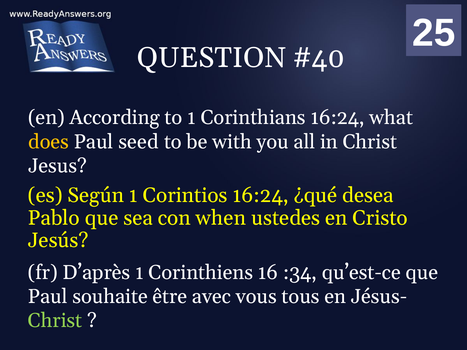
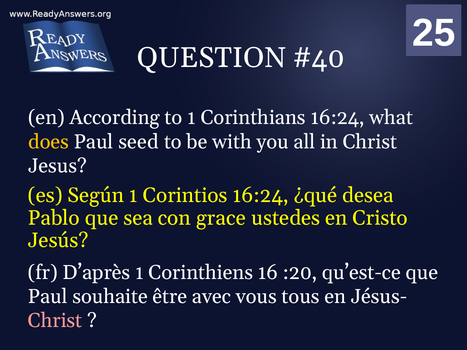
when: when -> grace
:34: :34 -> :20
Christ at (55, 321) colour: light green -> pink
